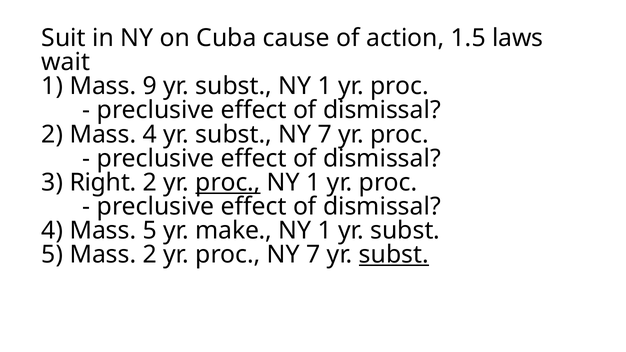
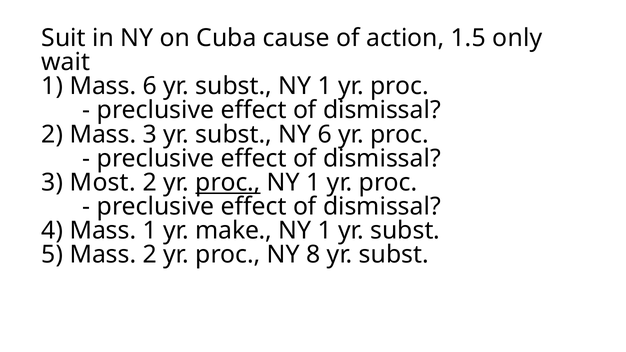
laws: laws -> only
Mass 9: 9 -> 6
Mass 4: 4 -> 3
subst NY 7: 7 -> 6
Right: Right -> Most
Mass 5: 5 -> 1
proc NY 7: 7 -> 8
subst at (394, 255) underline: present -> none
